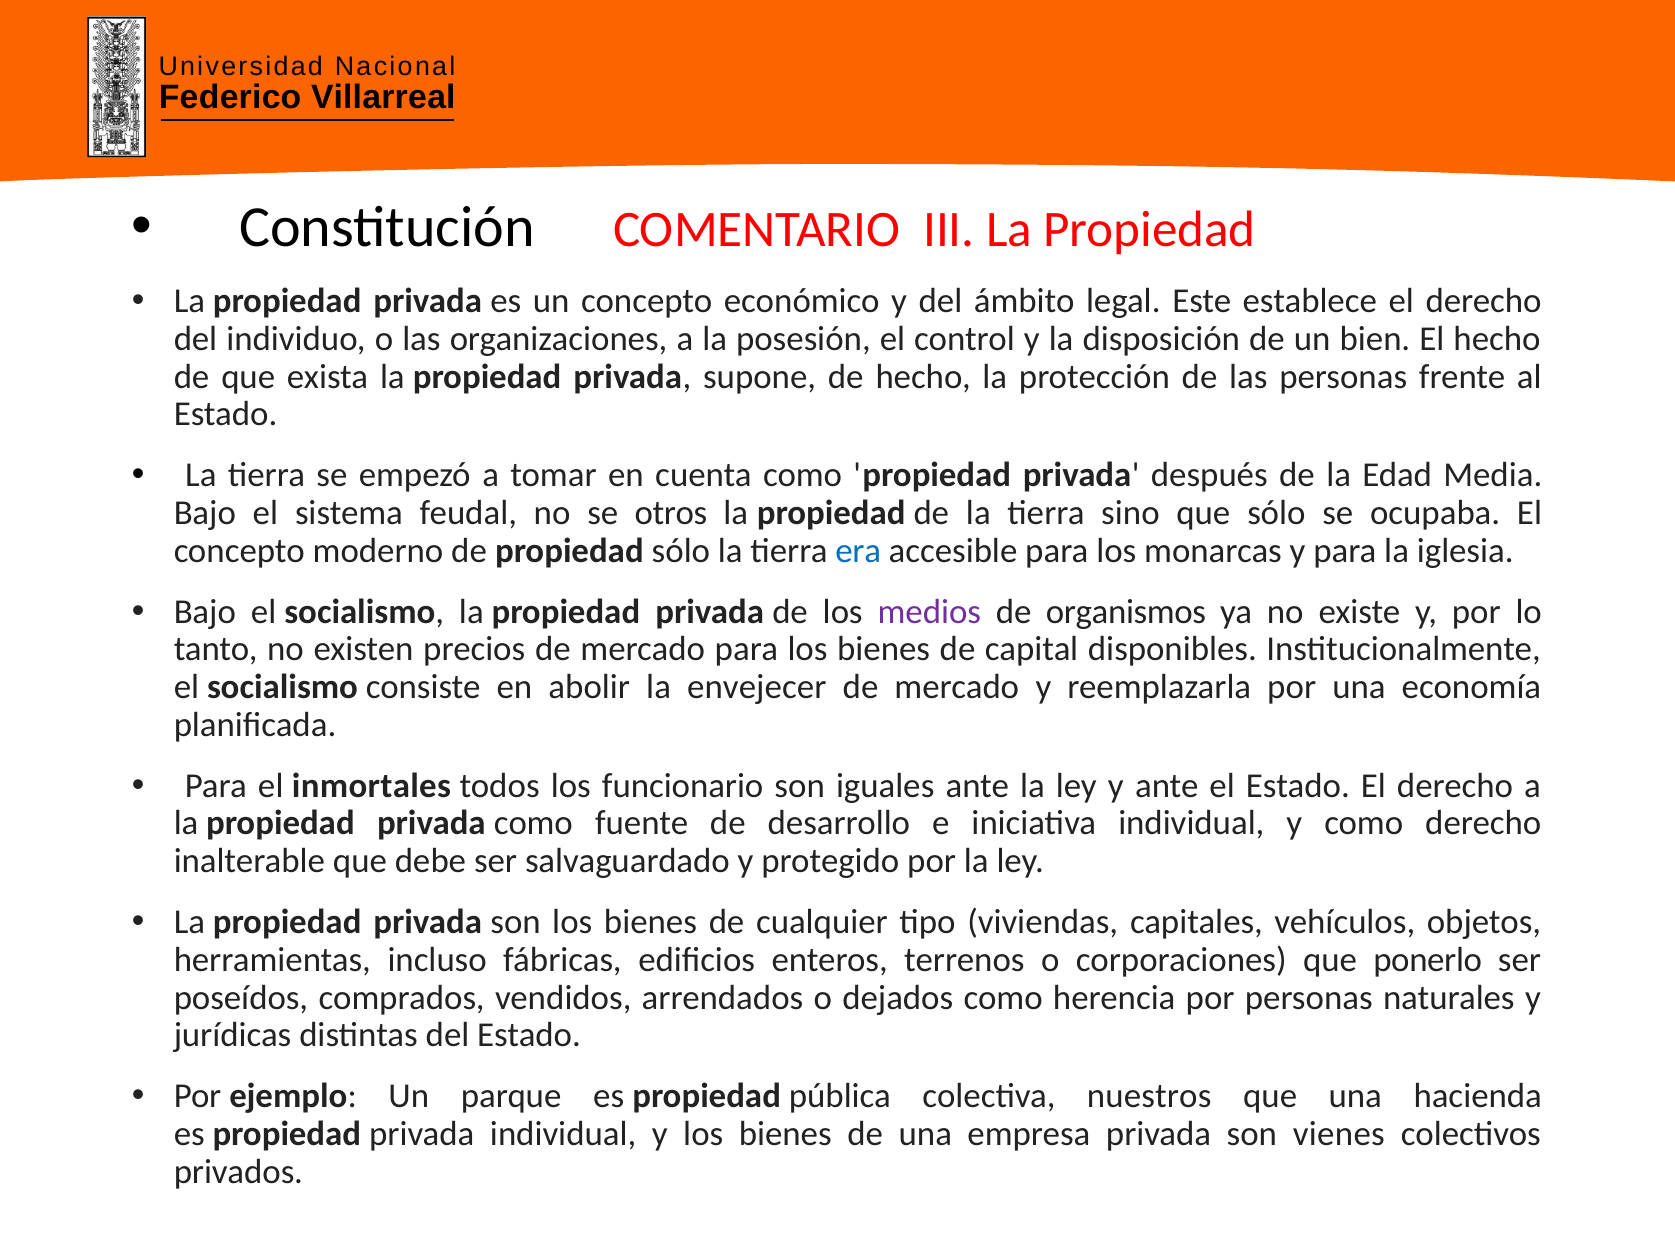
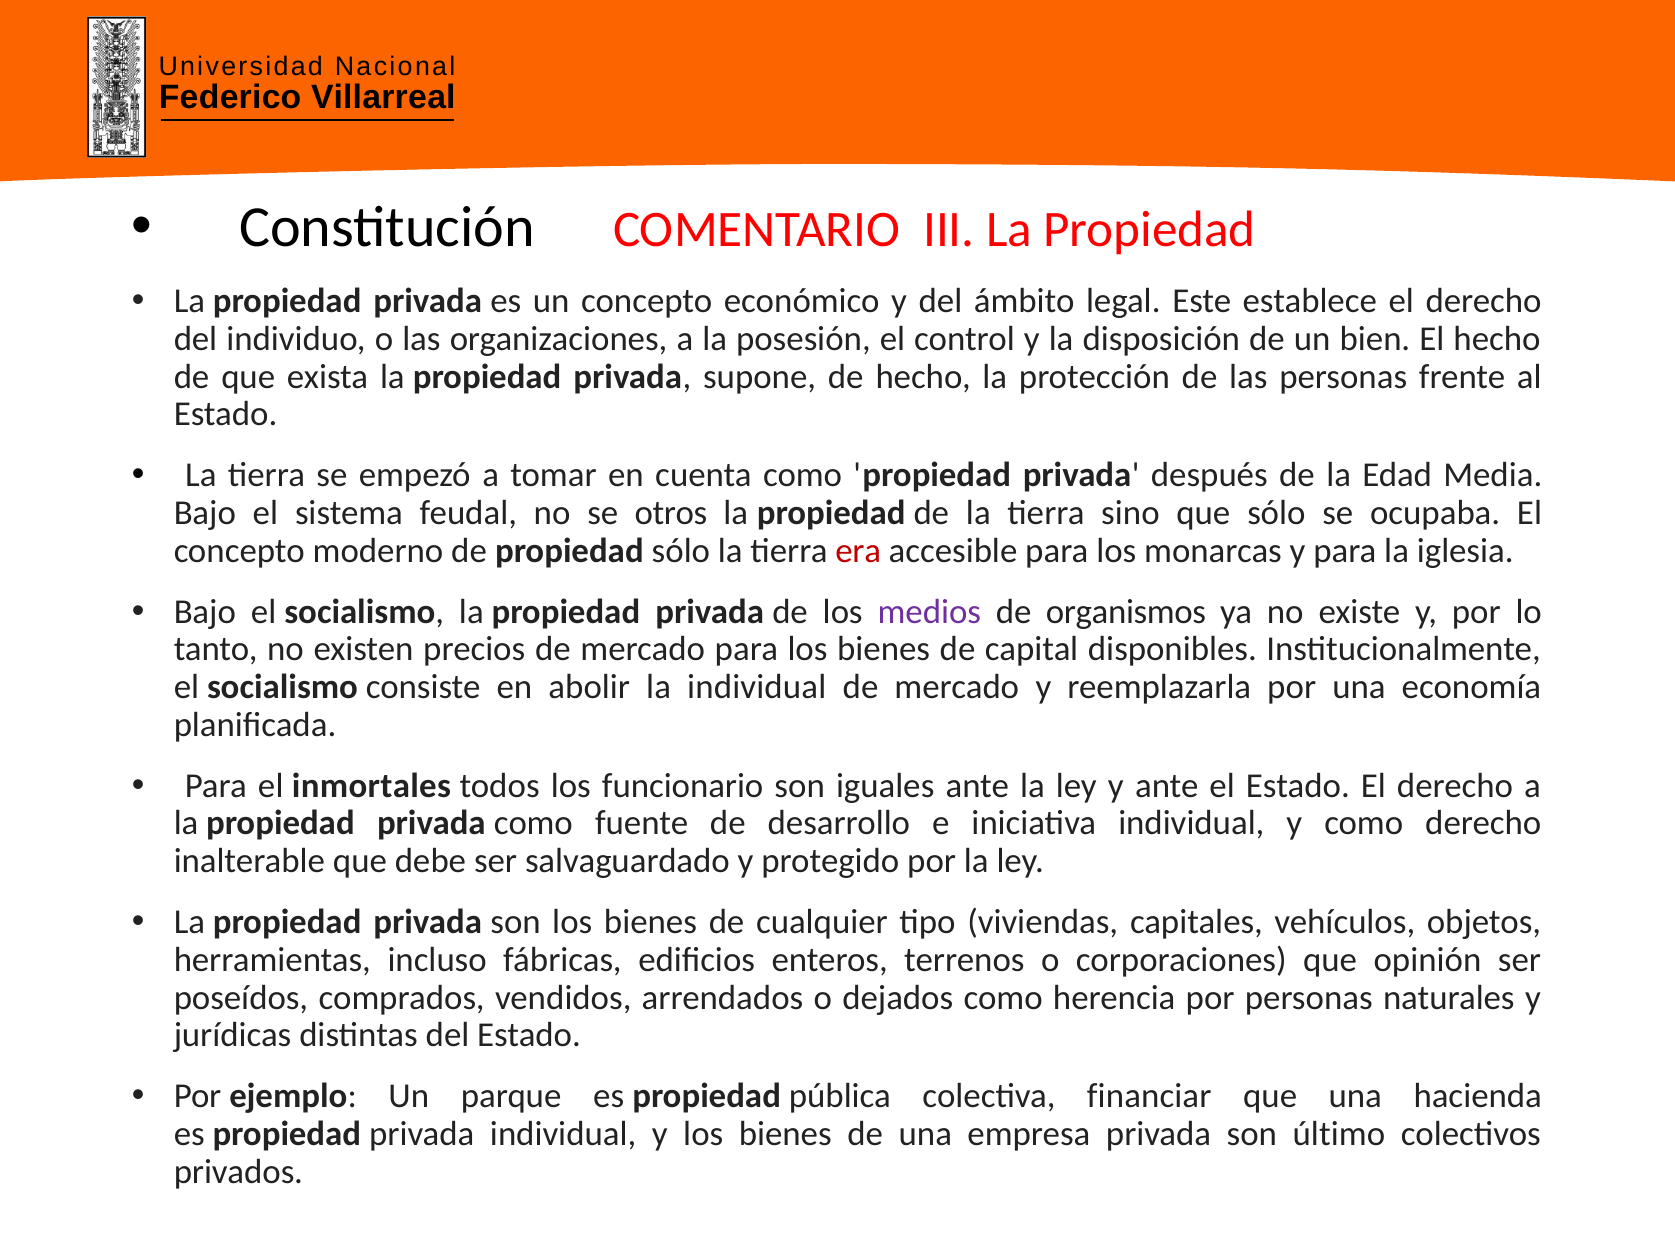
era colour: blue -> red
la envejecer: envejecer -> individual
ponerlo: ponerlo -> opinión
nuestros: nuestros -> financiar
vienes: vienes -> último
